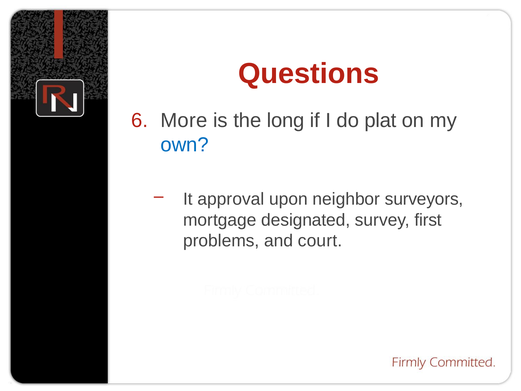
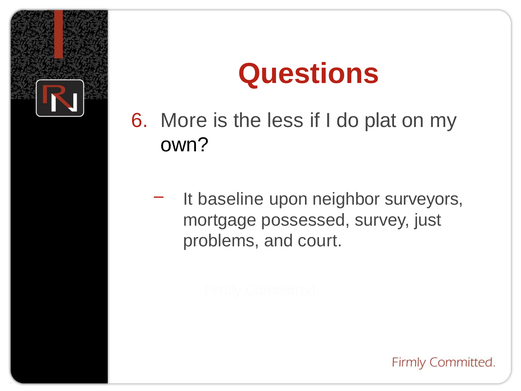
long: long -> less
own colour: blue -> black
approval: approval -> baseline
designated: designated -> possessed
first: first -> just
